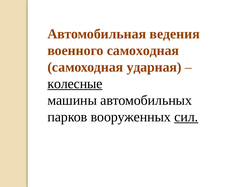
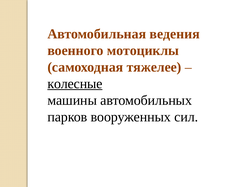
военного самоходная: самоходная -> мотоциклы
ударная: ударная -> тяжелее
сил underline: present -> none
